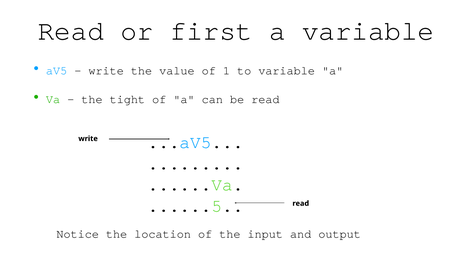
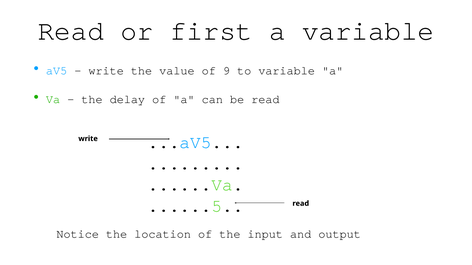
1: 1 -> 9
tight: tight -> delay
